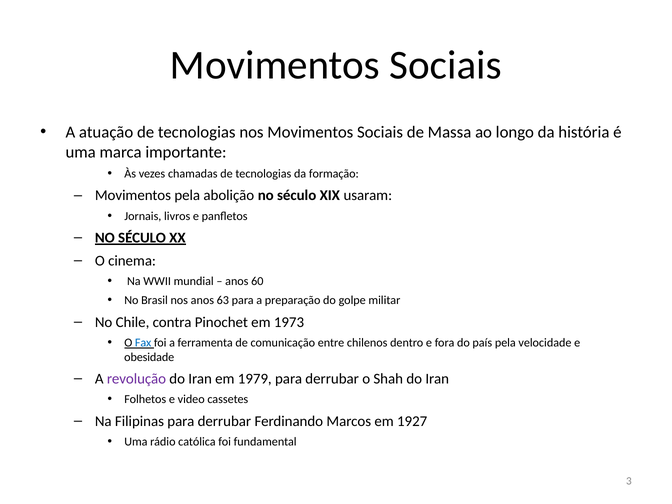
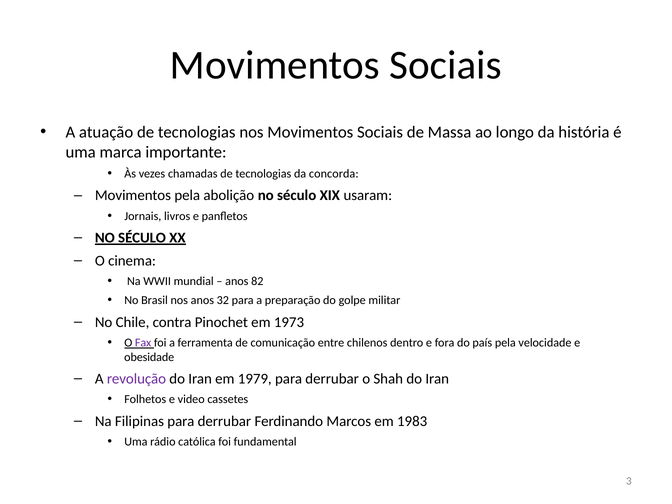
formação: formação -> concorda
60: 60 -> 82
63: 63 -> 32
Fax colour: blue -> purple
1927: 1927 -> 1983
